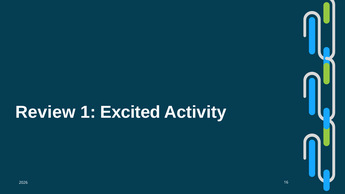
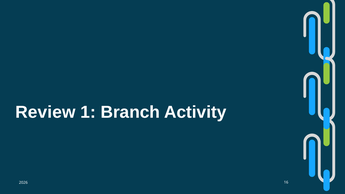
Excited: Excited -> Branch
